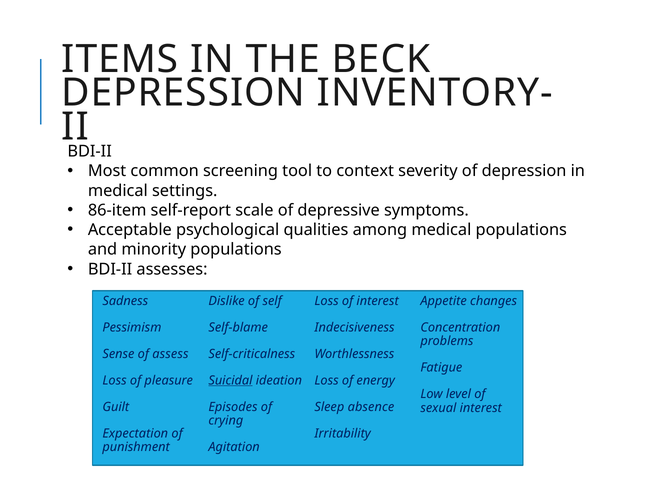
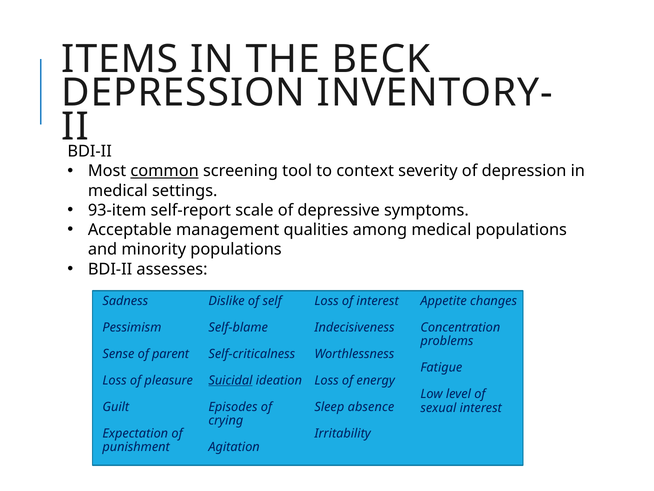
common underline: none -> present
86-item: 86-item -> 93-item
psychological: psychological -> management
assess: assess -> parent
